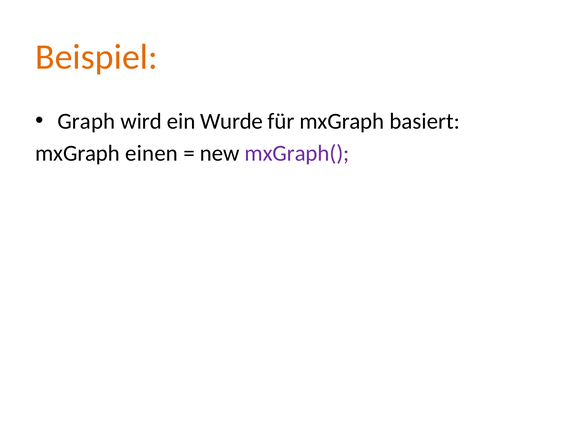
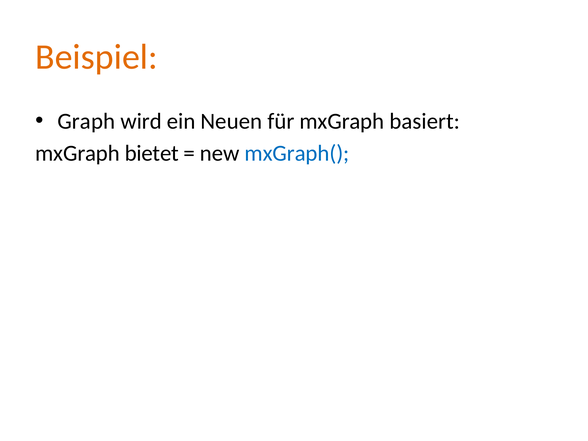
Wurde: Wurde -> Neuen
einen: einen -> bietet
mxGraph( colour: purple -> blue
